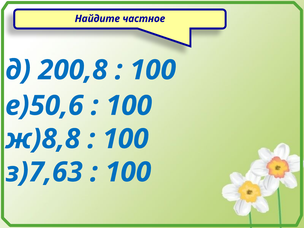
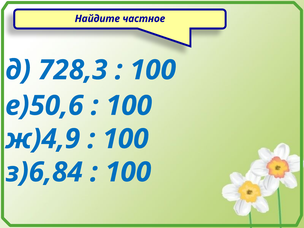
200,8: 200,8 -> 728,3
ж)8,8: ж)8,8 -> ж)4,9
з)7,63: з)7,63 -> з)6,84
